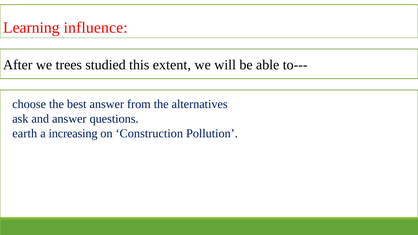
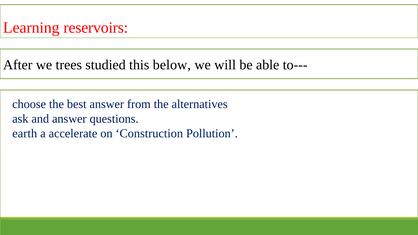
influence: influence -> reservoirs
extent: extent -> below
increasing: increasing -> accelerate
